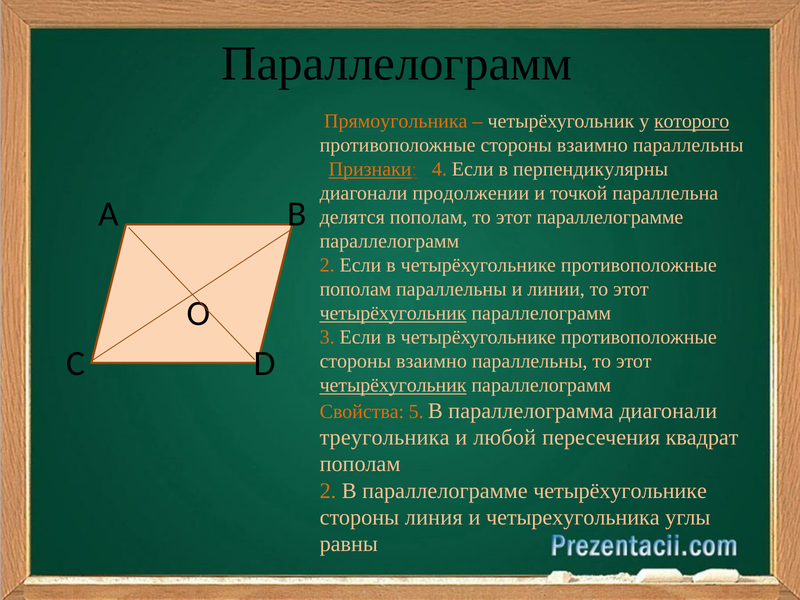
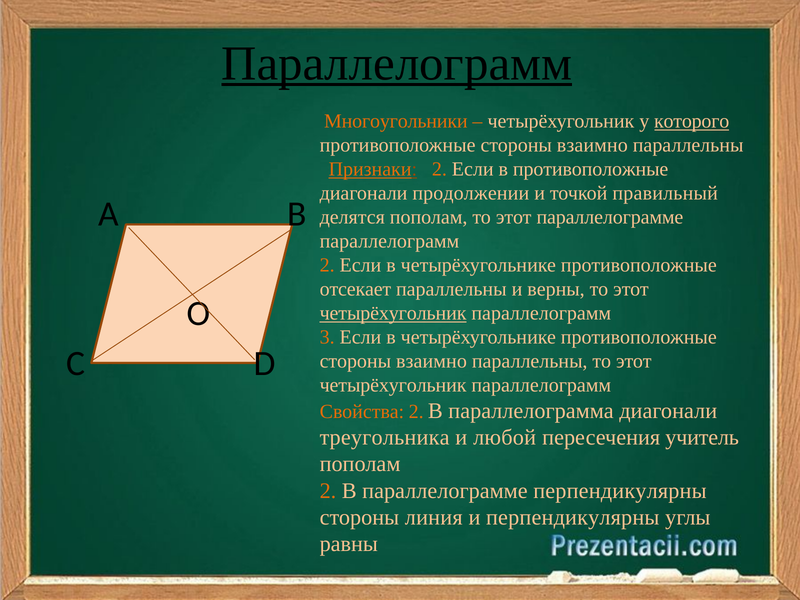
Параллелограмм at (397, 64) underline: none -> present
Прямоугольника: Прямоугольника -> Многоугольники
Признаки 4: 4 -> 2
в перпендикулярны: перпендикулярны -> противоположные
параллельна: параллельна -> правильный
пополам at (355, 289): пополам -> отсекает
линии: линии -> верны
четырёхугольник at (393, 385) underline: present -> none
Свойства 5: 5 -> 2
квадрат: квадрат -> учитель
параллелограмме четырёхугольнике: четырёхугольнике -> перпендикулярны
и четырехугольника: четырехугольника -> перпендикулярны
